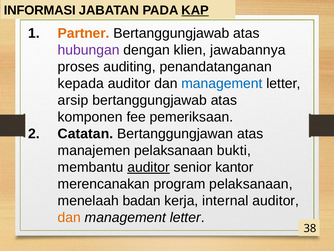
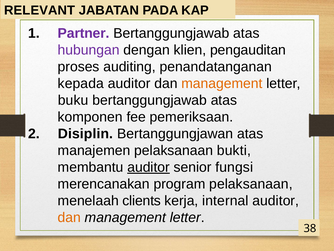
INFORMASI: INFORMASI -> RELEVANT
KAP underline: present -> none
Partner colour: orange -> purple
jawabannya: jawabannya -> pengauditan
management at (222, 83) colour: blue -> orange
arsip: arsip -> buku
Catatan: Catatan -> Disiplin
kantor: kantor -> fungsi
badan: badan -> clients
